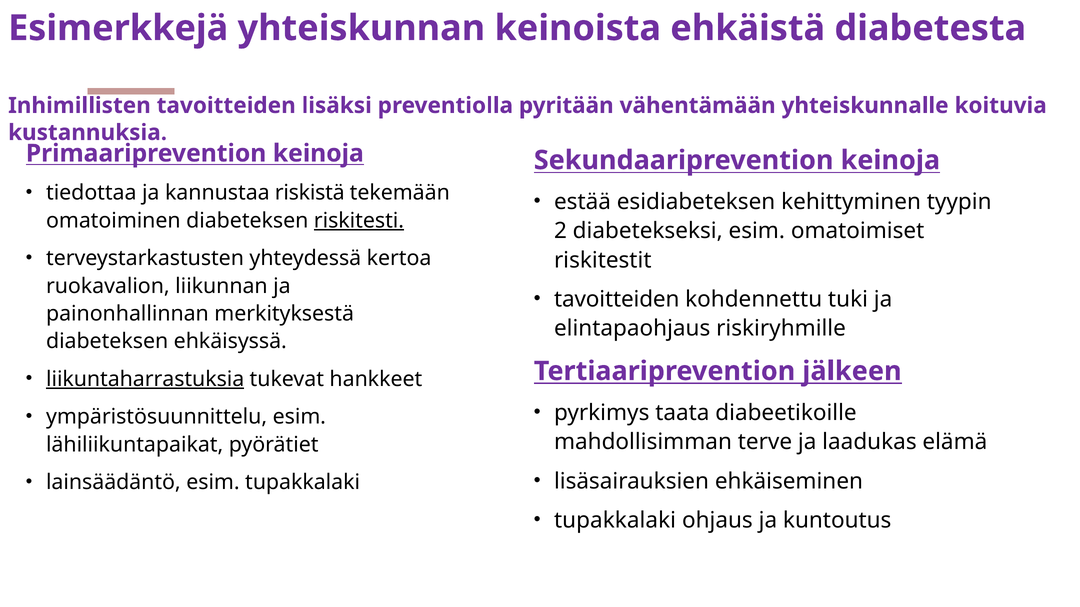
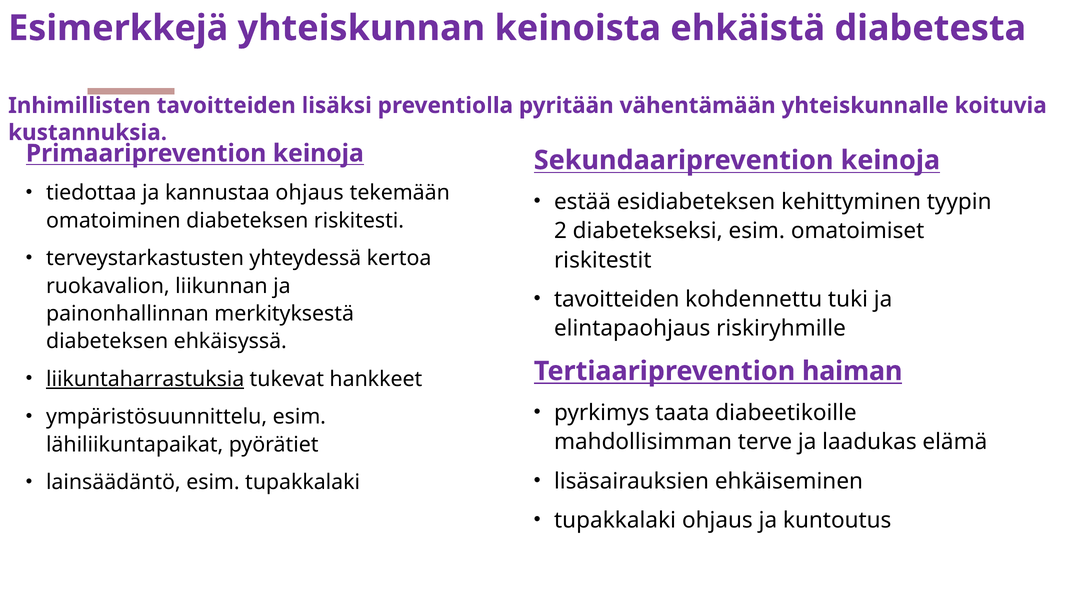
kannustaa riskistä: riskistä -> ohjaus
riskitesti underline: present -> none
jälkeen: jälkeen -> haiman
